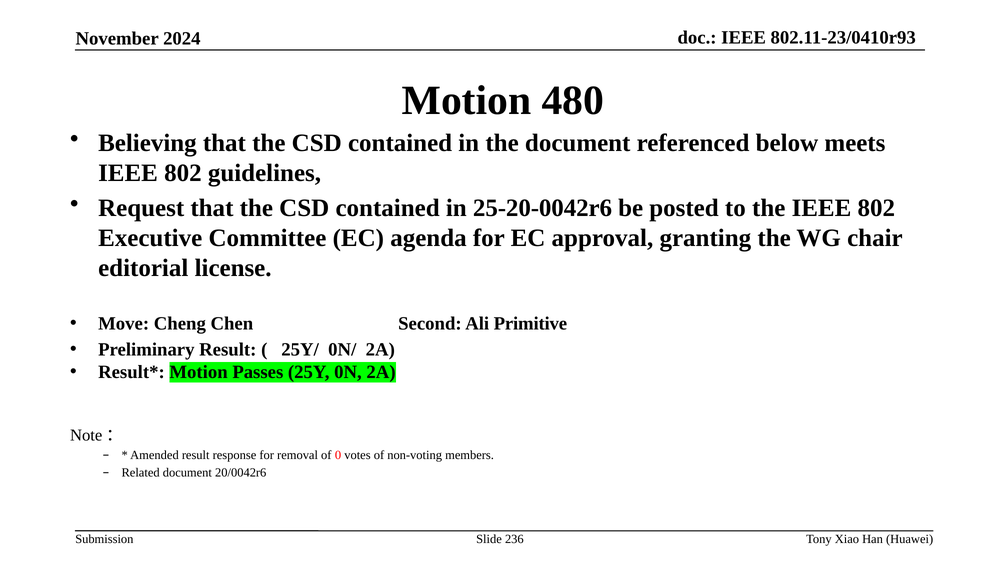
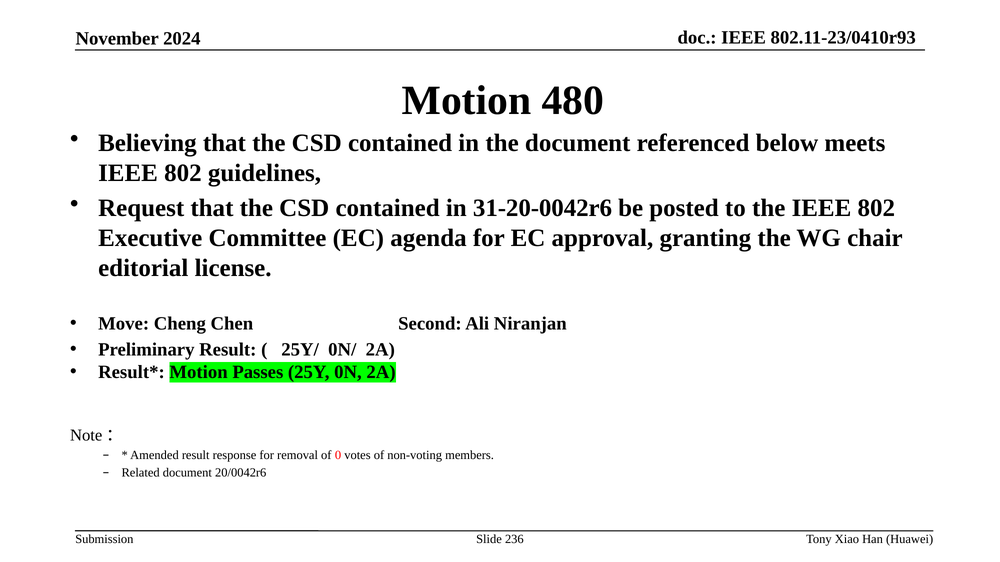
25-20-0042r6: 25-20-0042r6 -> 31-20-0042r6
Primitive: Primitive -> Niranjan
